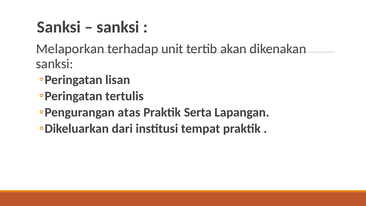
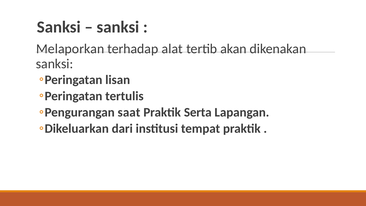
unit: unit -> alat
atas: atas -> saat
